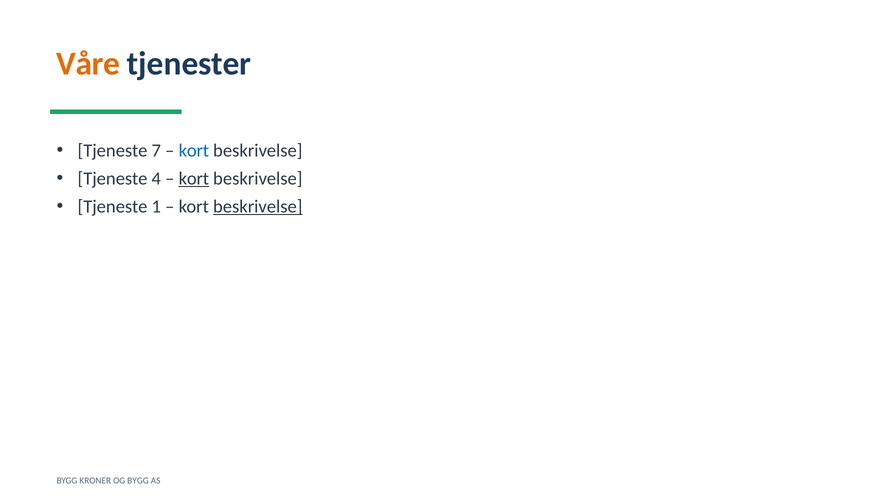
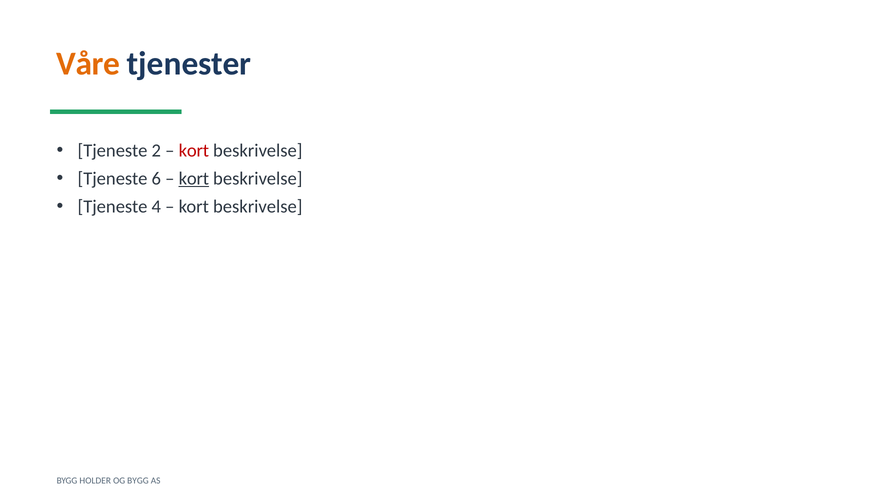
7: 7 -> 2
kort at (194, 151) colour: blue -> red
4: 4 -> 6
1: 1 -> 4
beskrivelse at (258, 207) underline: present -> none
KRONER: KRONER -> HOLDER
